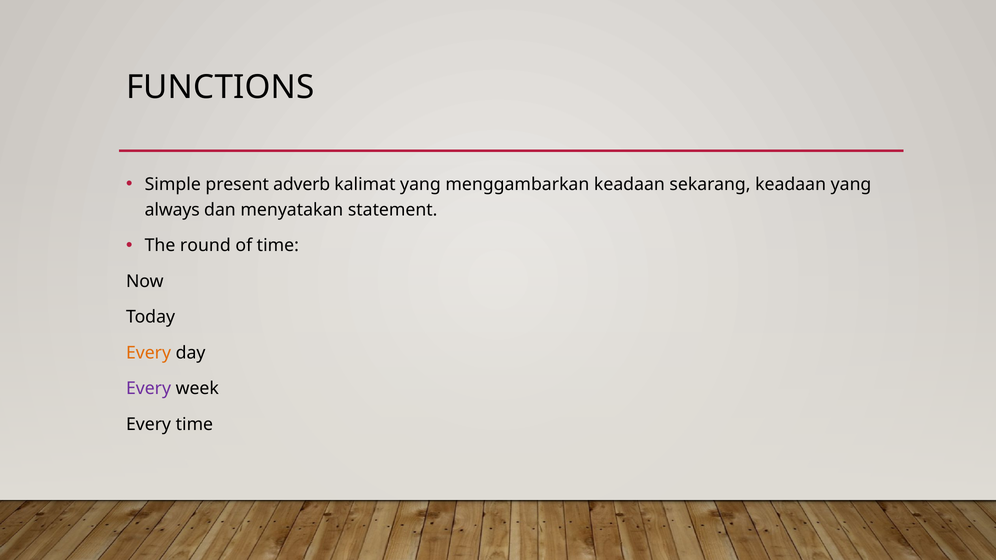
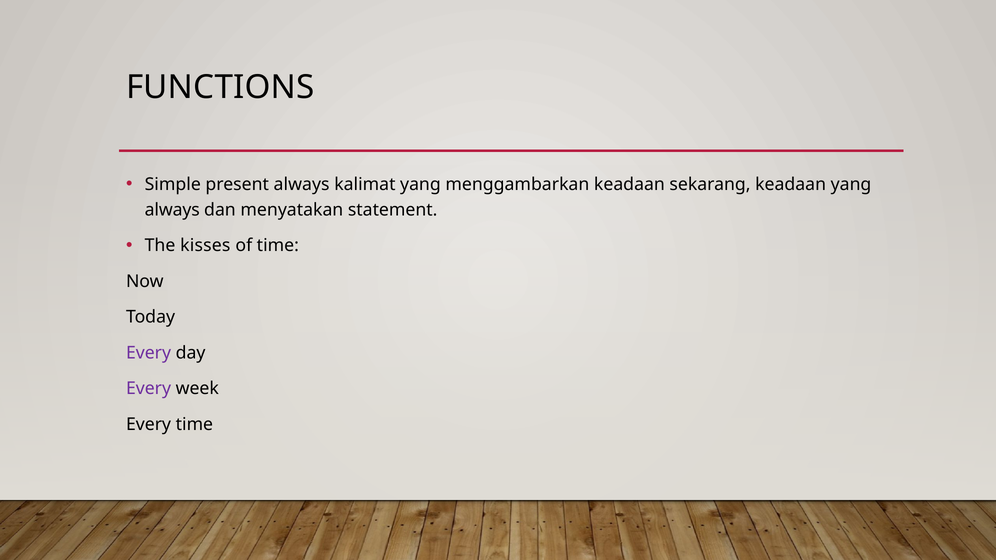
present adverb: adverb -> always
round: round -> kisses
Every at (149, 353) colour: orange -> purple
